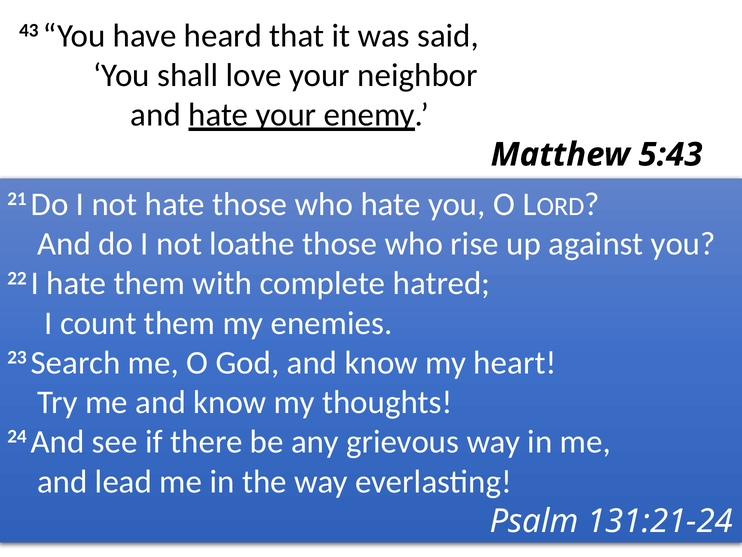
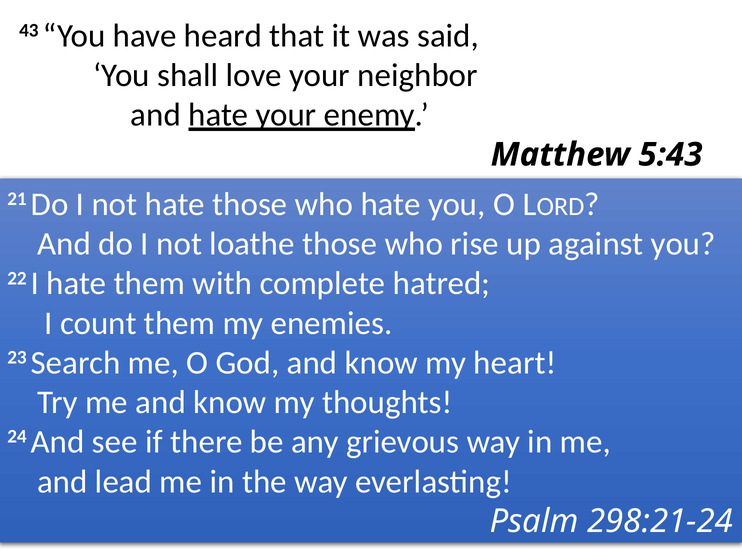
131:21-24: 131:21-24 -> 298:21-24
